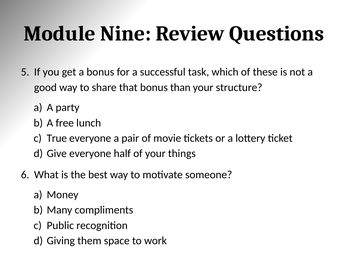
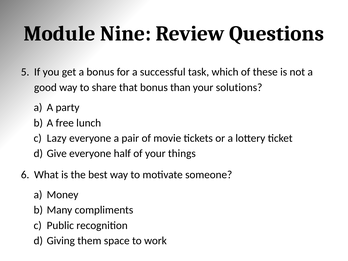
structure: structure -> solutions
True: True -> Lazy
